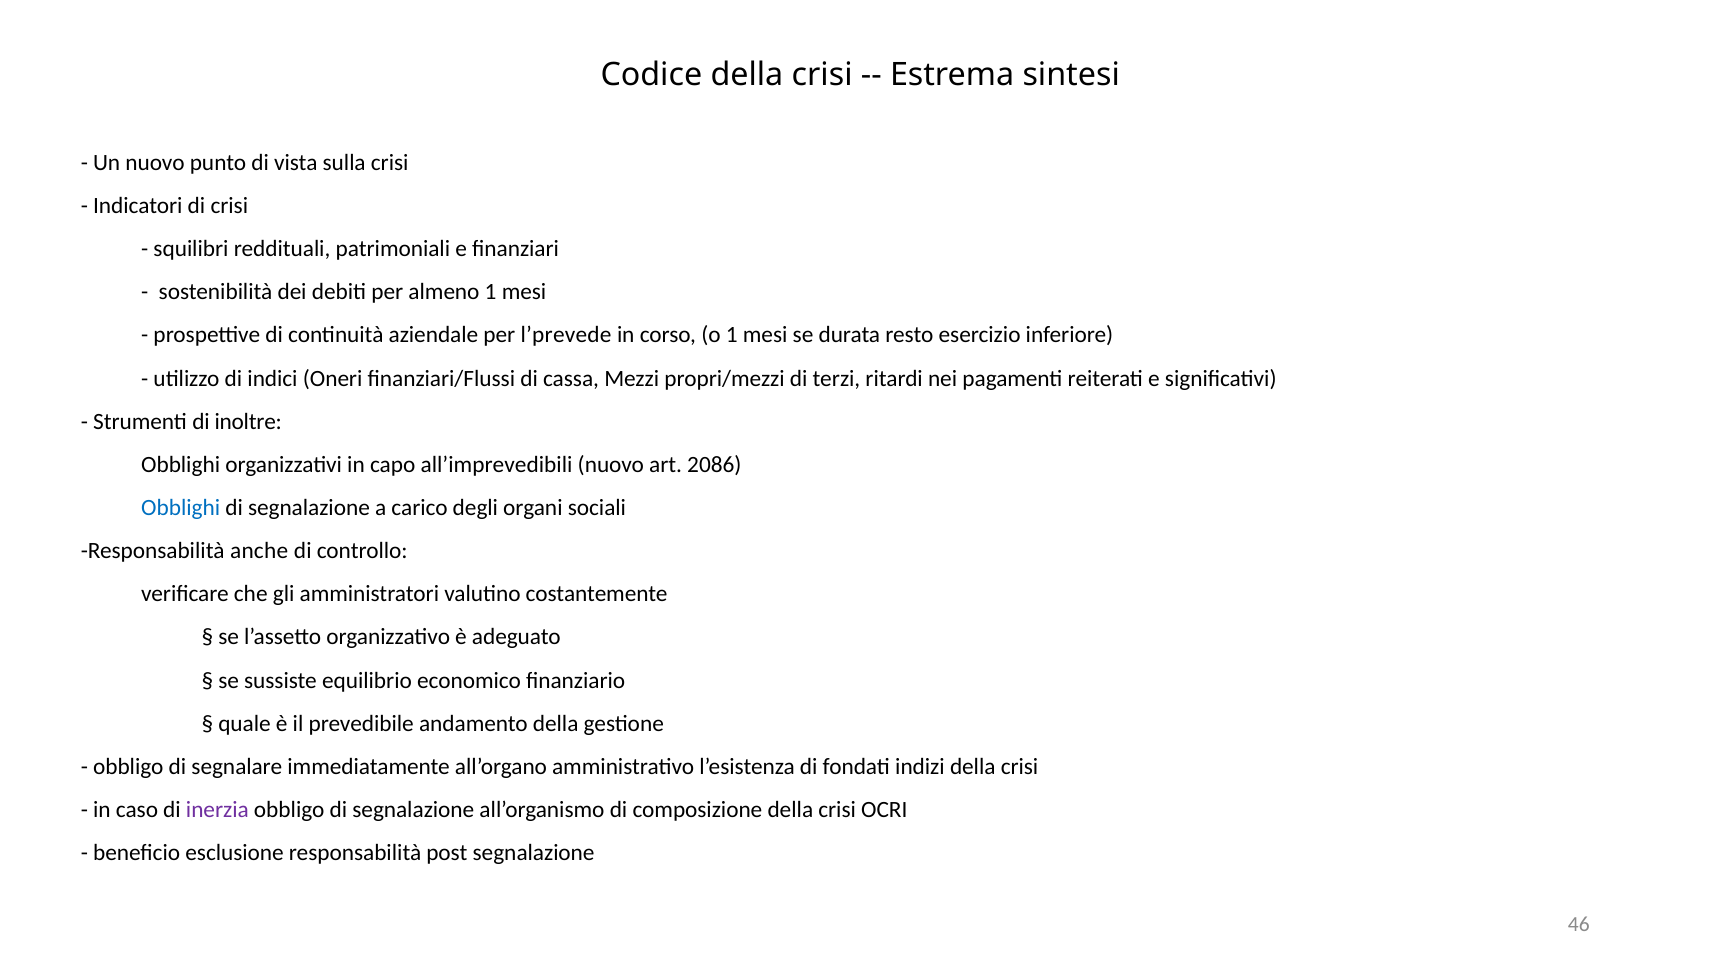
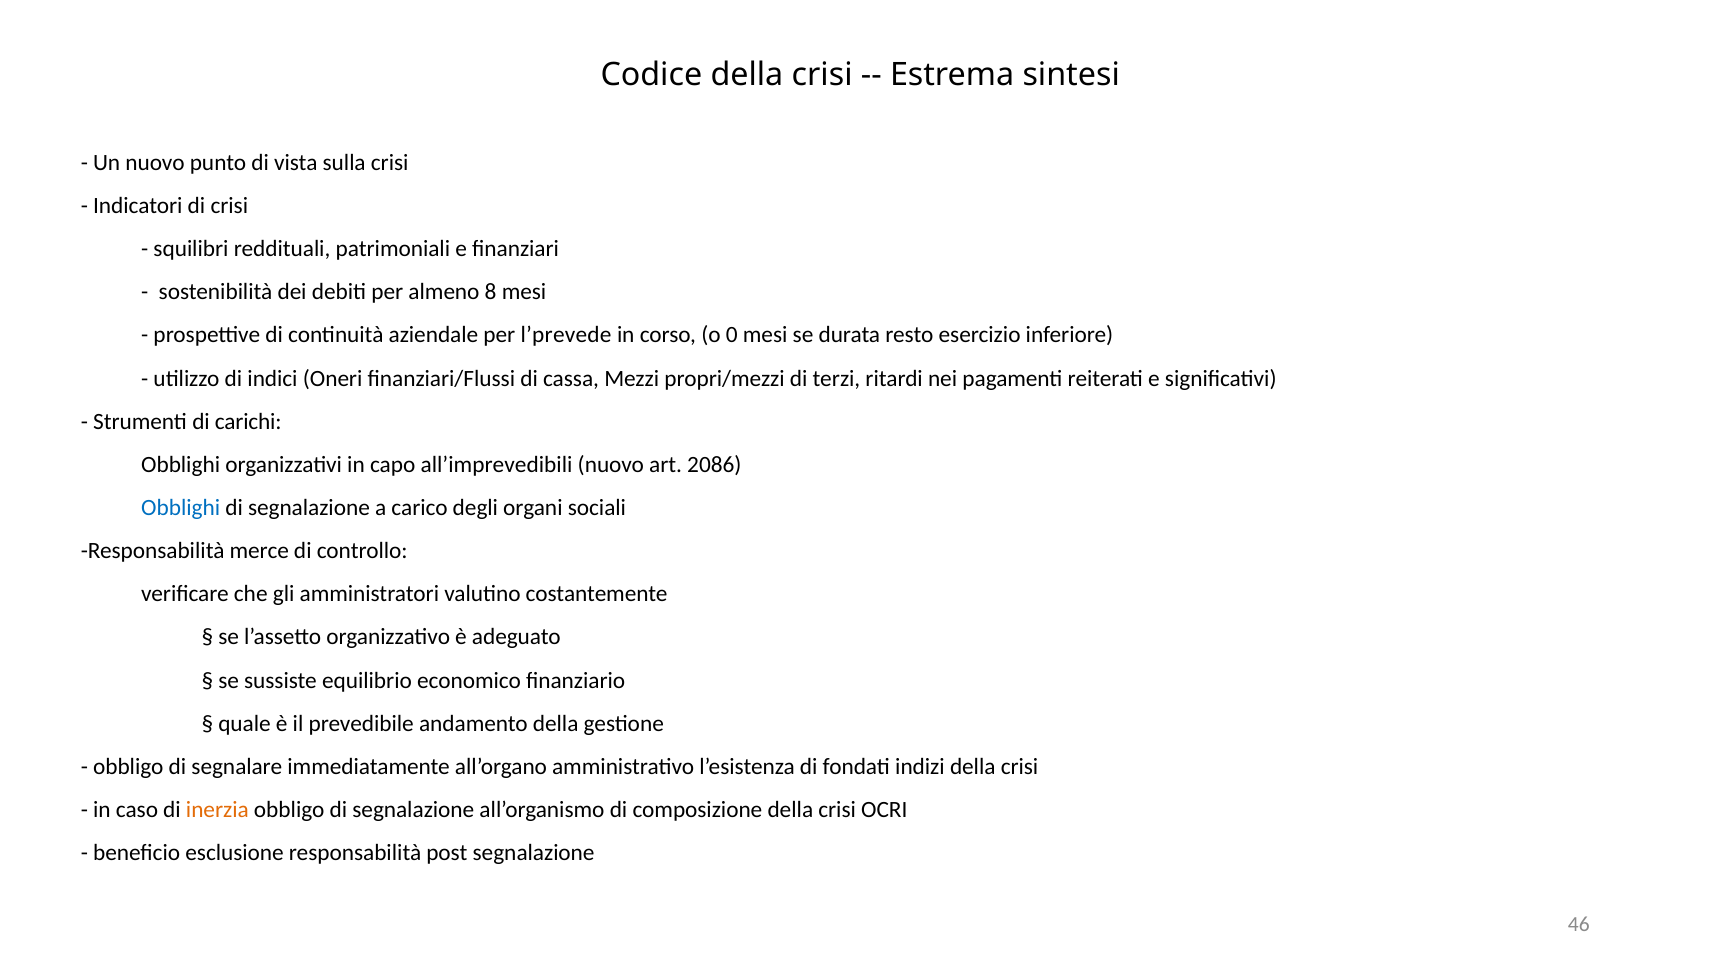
almeno 1: 1 -> 8
o 1: 1 -> 0
inoltre: inoltre -> carichi
anche: anche -> merce
inerzia colour: purple -> orange
